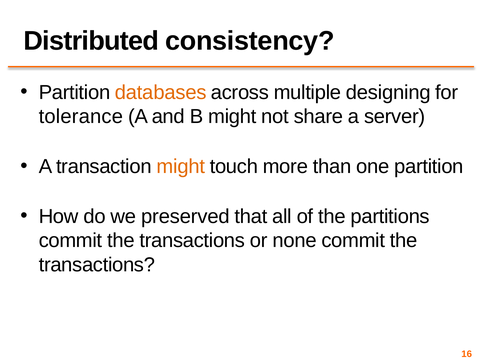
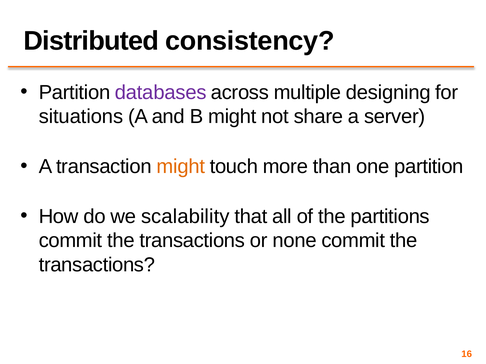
databases colour: orange -> purple
tolerance: tolerance -> situations
preserved: preserved -> scalability
